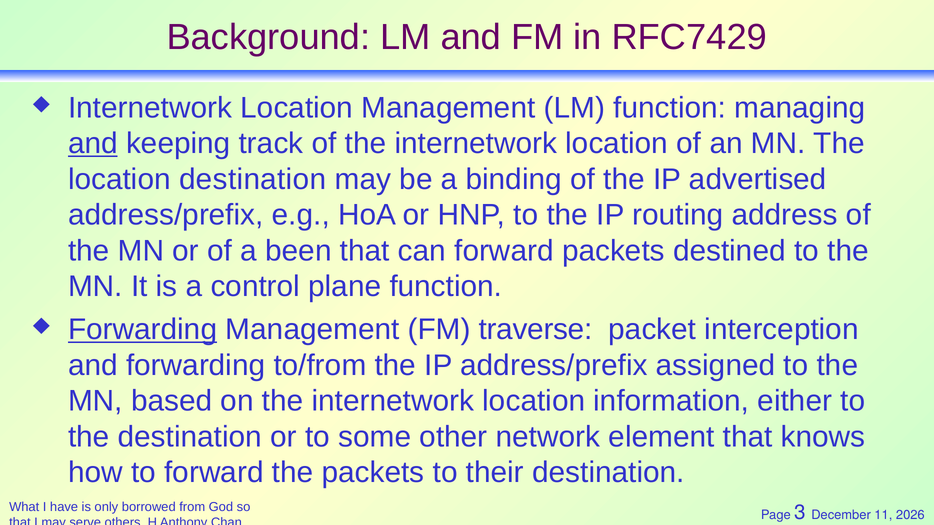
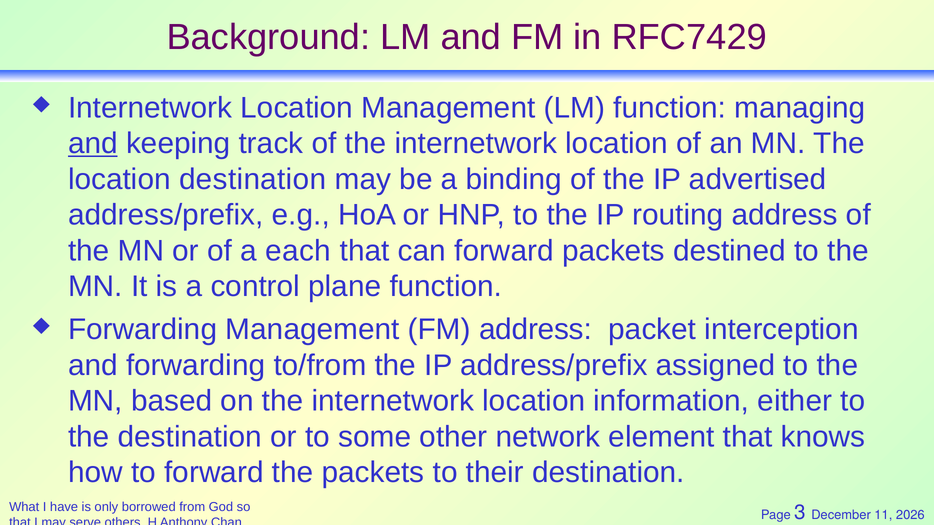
been: been -> each
Forwarding at (143, 330) underline: present -> none
FM traverse: traverse -> address
